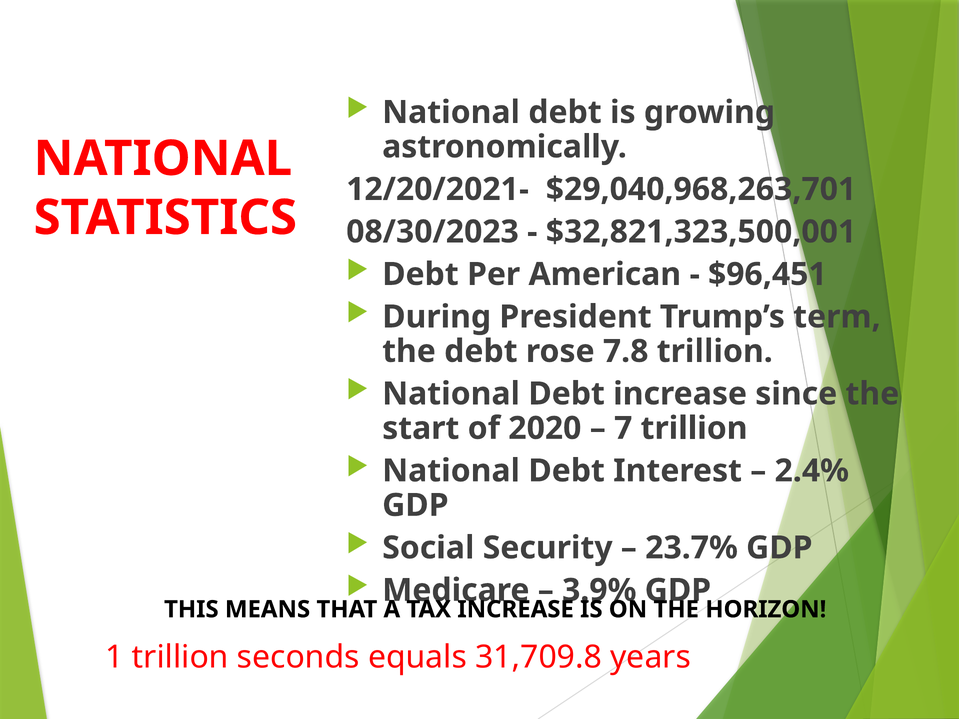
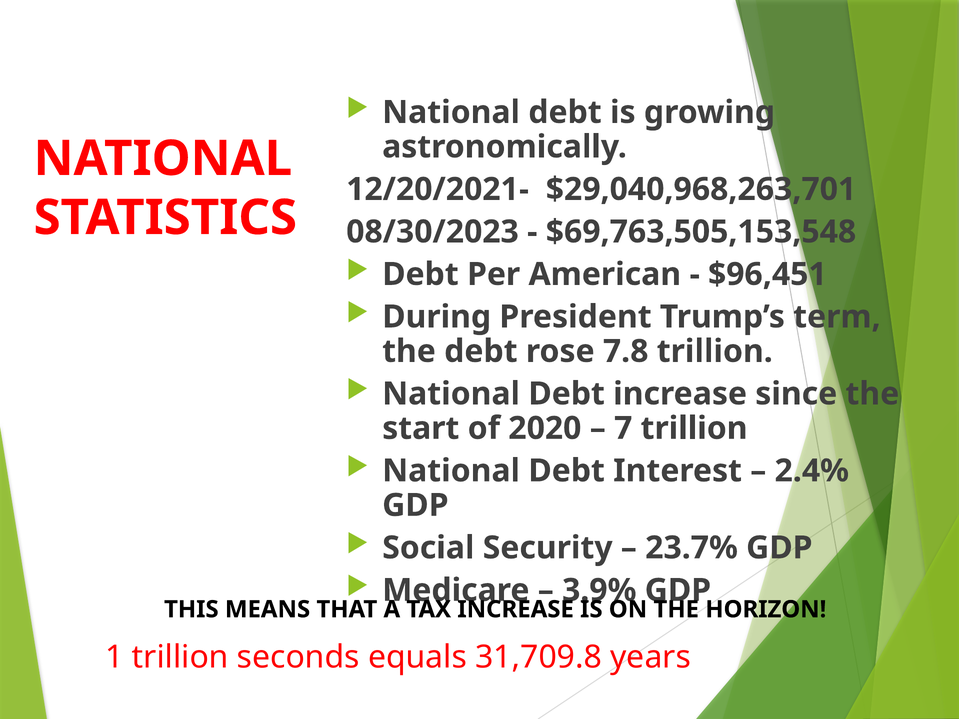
$32,821,323,500,001: $32,821,323,500,001 -> $69,763,505,153,548
